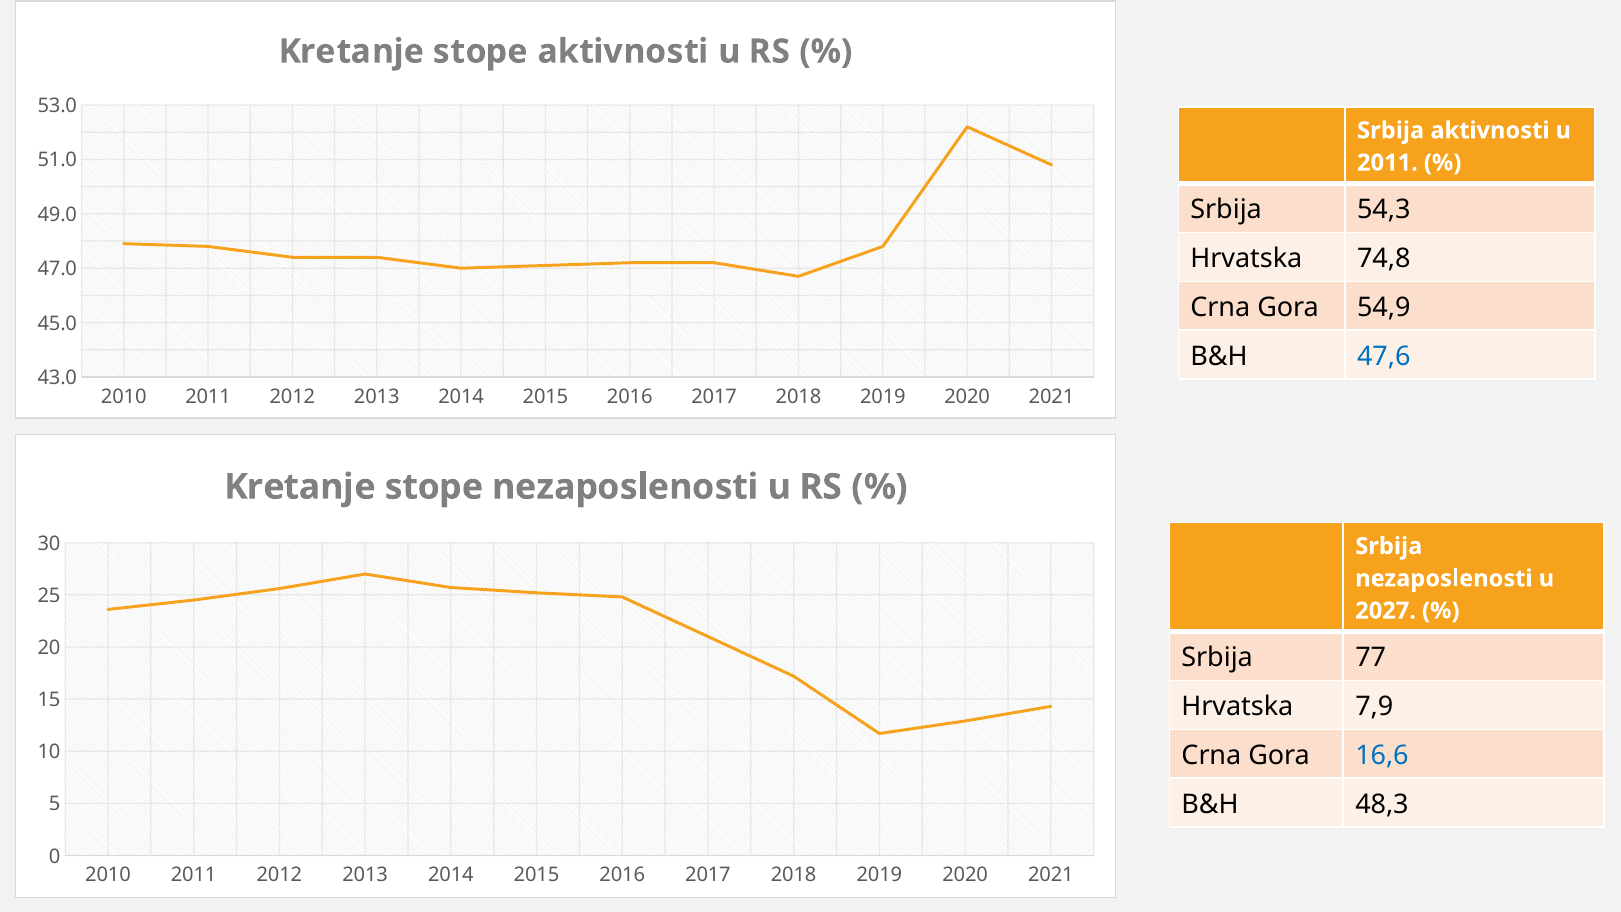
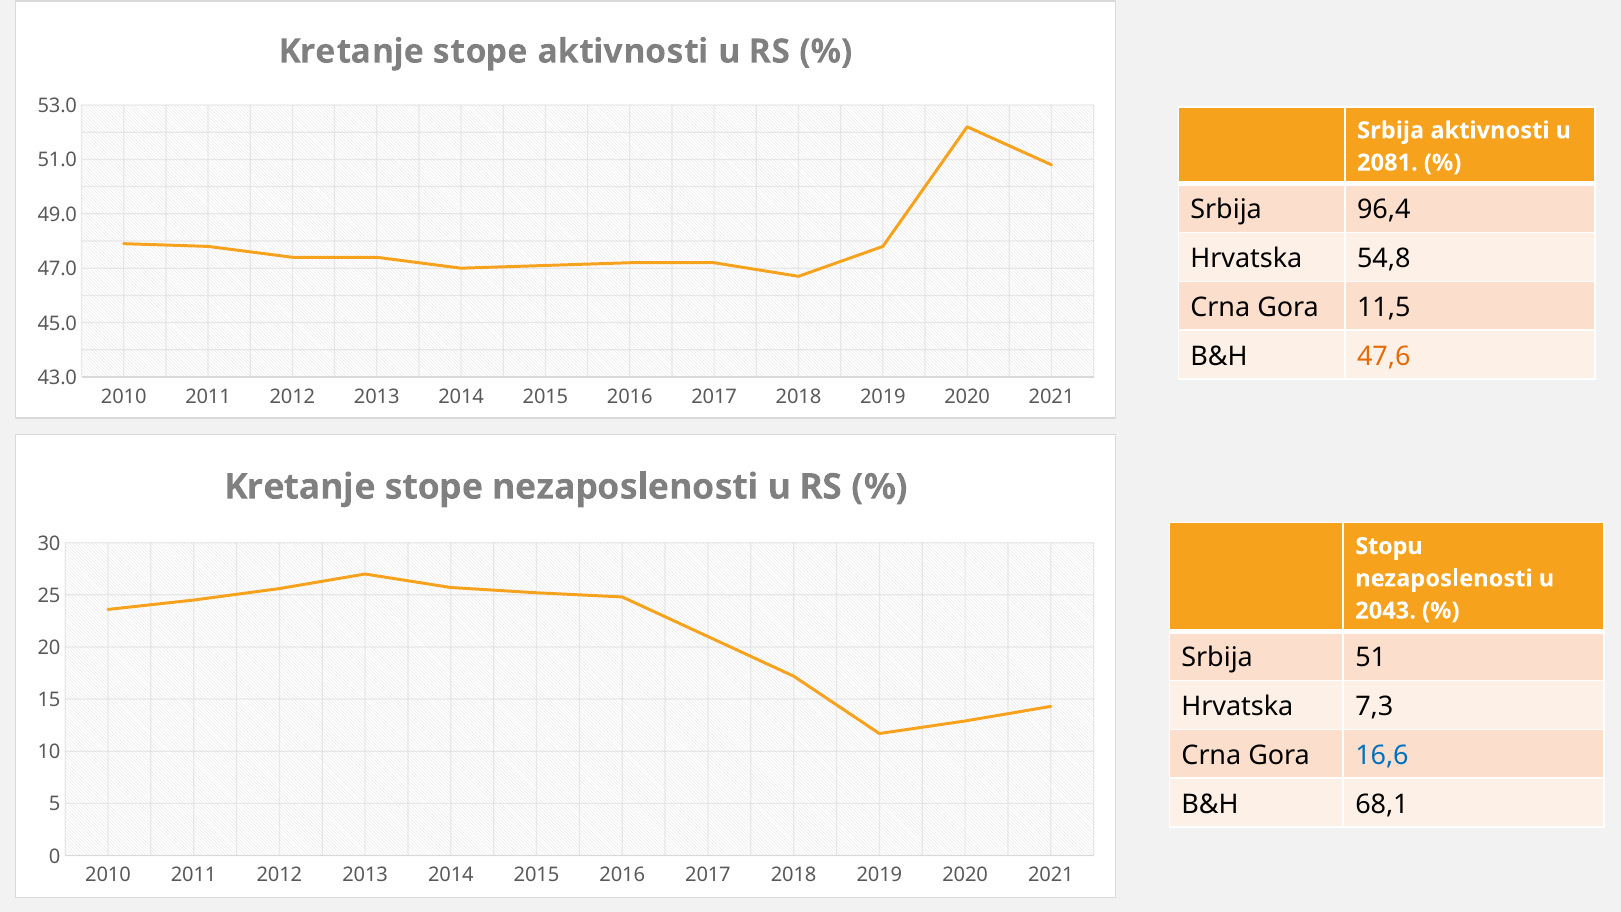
2011 at (1387, 163): 2011 -> 2081
54,3: 54,3 -> 96,4
74,8: 74,8 -> 54,8
54,9: 54,9 -> 11,5
47,6 colour: blue -> orange
Srbija at (1389, 546): Srbija -> Stopu
2027: 2027 -> 2043
77: 77 -> 51
7,9: 7,9 -> 7,3
48,3: 48,3 -> 68,1
